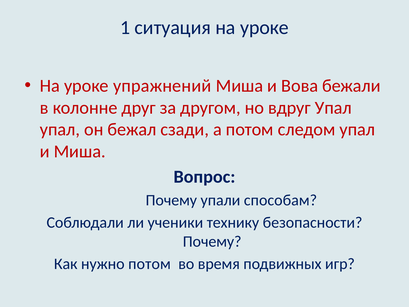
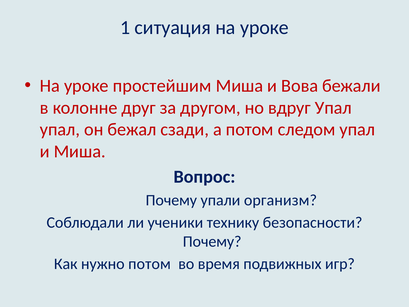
упражнений: упражнений -> простейшим
способам: способам -> организм
